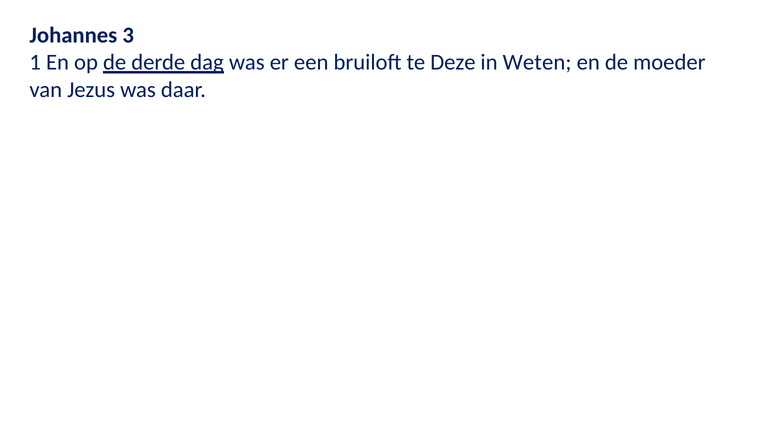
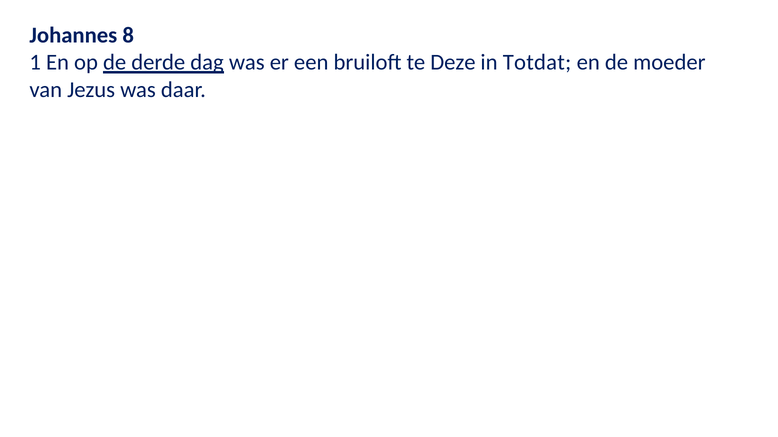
3: 3 -> 8
Weten: Weten -> Totdat
